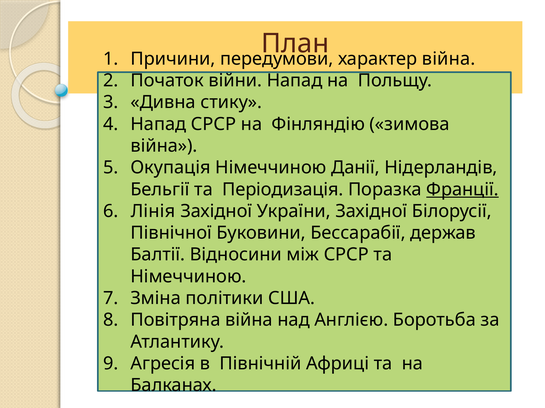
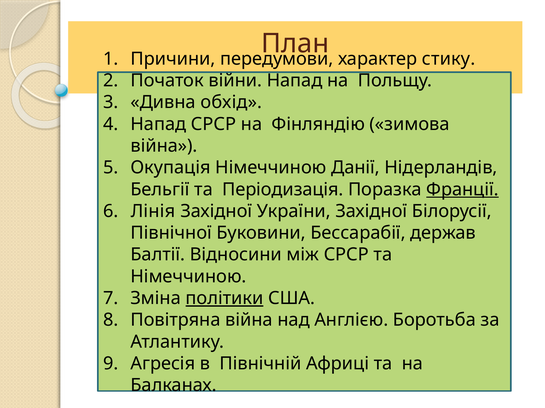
характер війна: війна -> стику
стику: стику -> обхід
політики underline: none -> present
